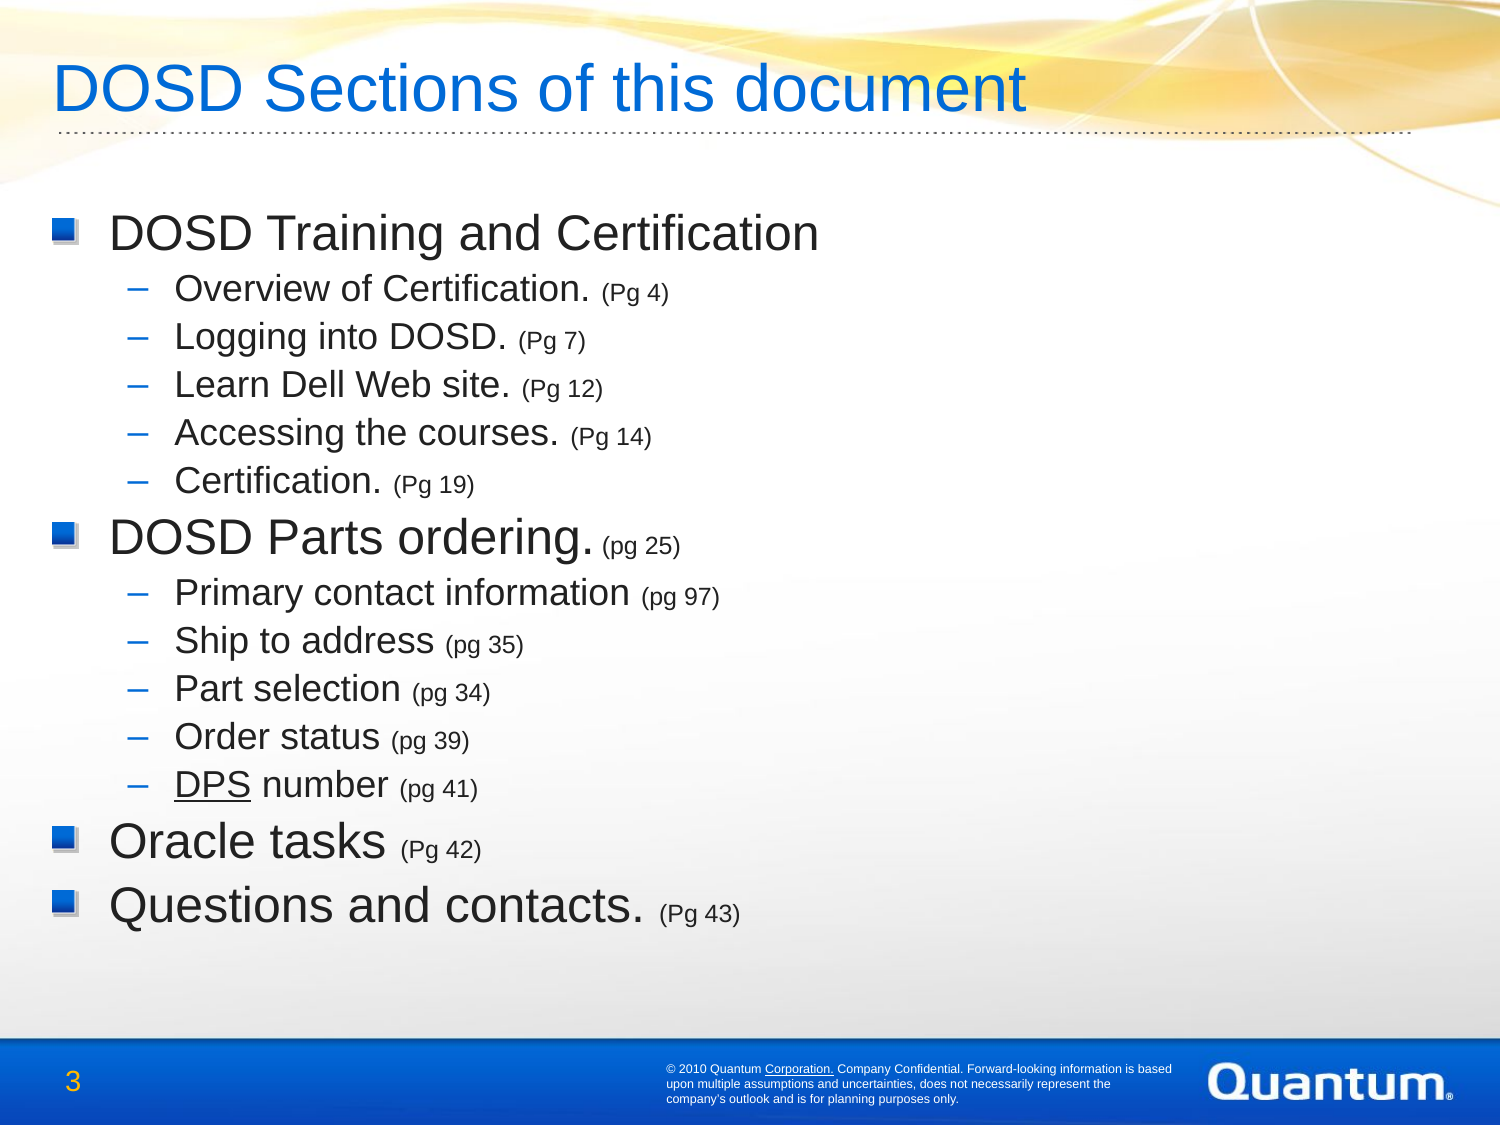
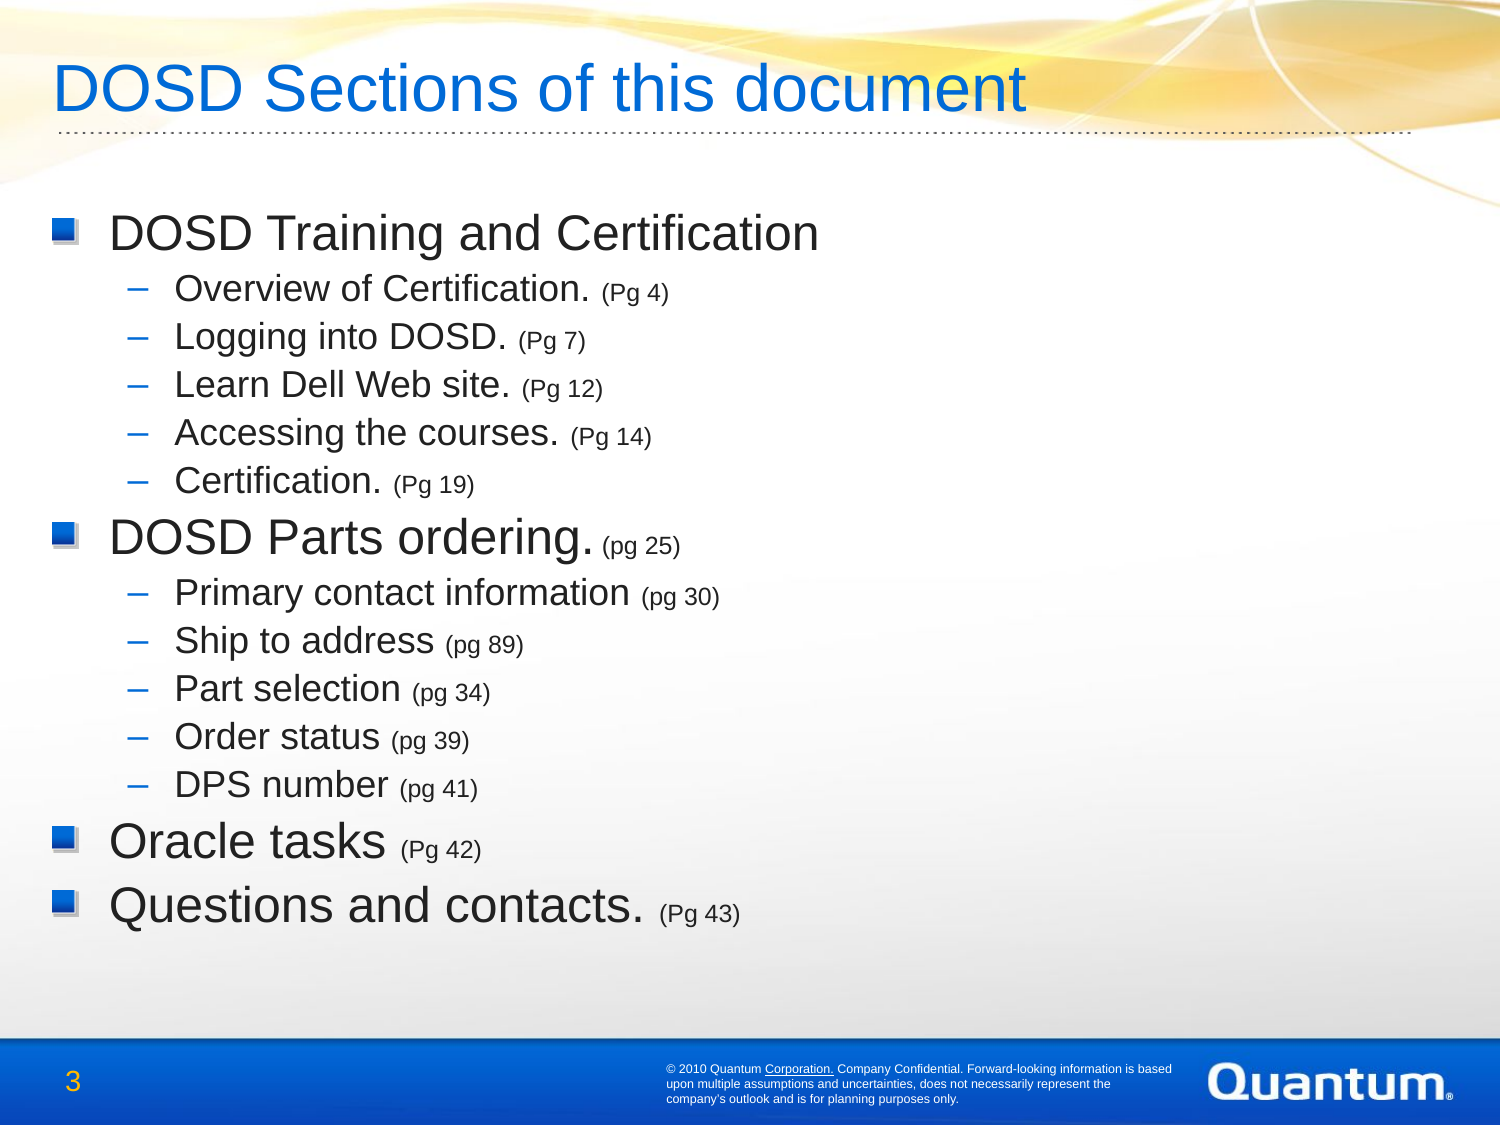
97: 97 -> 30
35: 35 -> 89
DPS underline: present -> none
